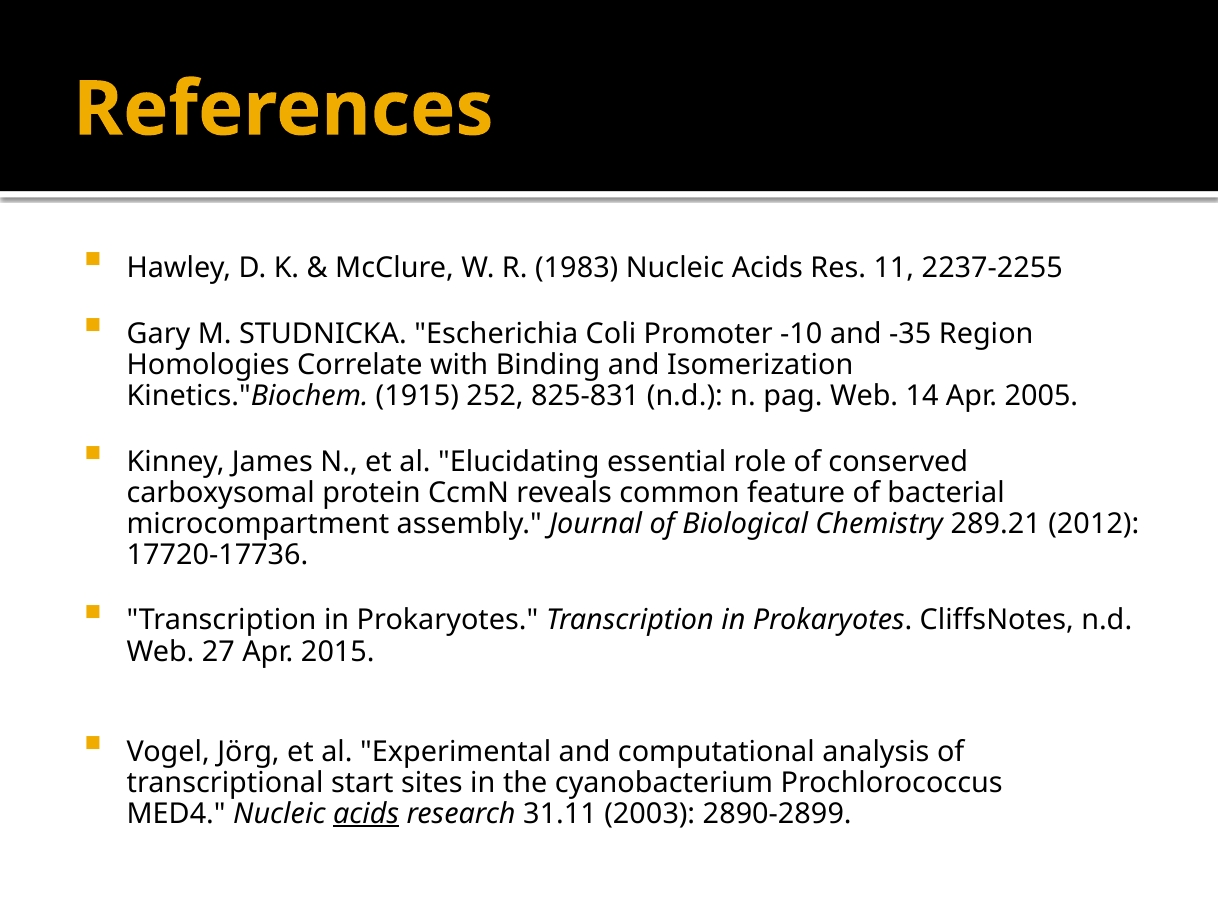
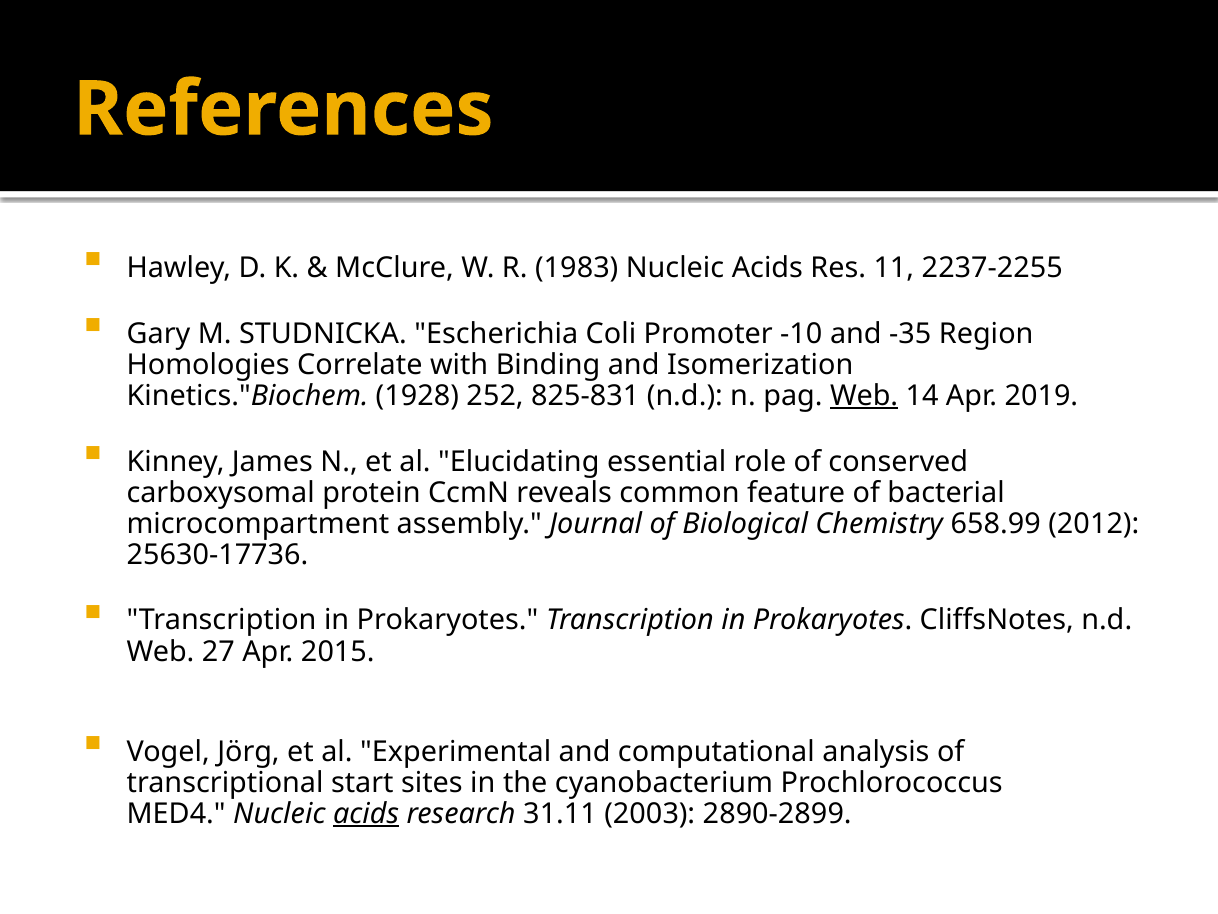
1915: 1915 -> 1928
Web at (864, 396) underline: none -> present
2005: 2005 -> 2019
289.21: 289.21 -> 658.99
17720-17736: 17720-17736 -> 25630-17736
